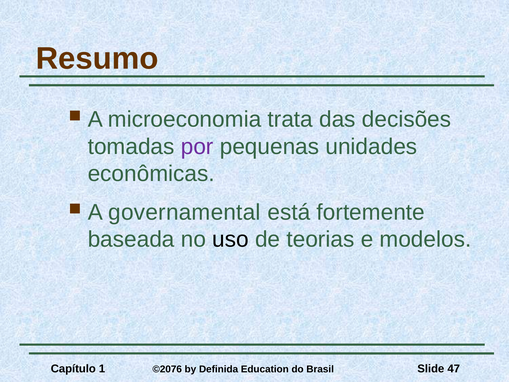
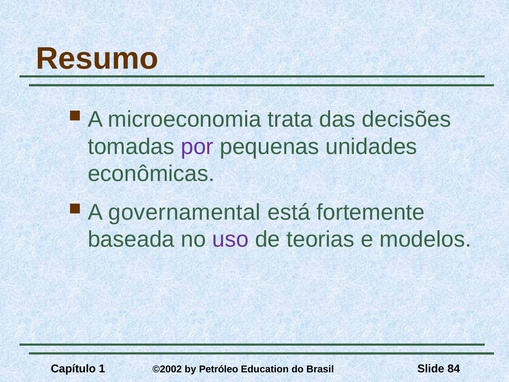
uso colour: black -> purple
©2076: ©2076 -> ©2002
Definida: Definida -> Petróleo
47: 47 -> 84
